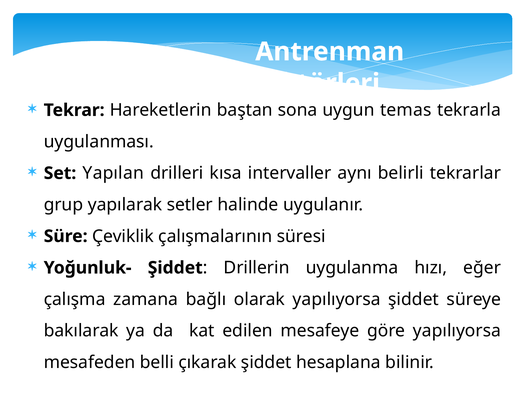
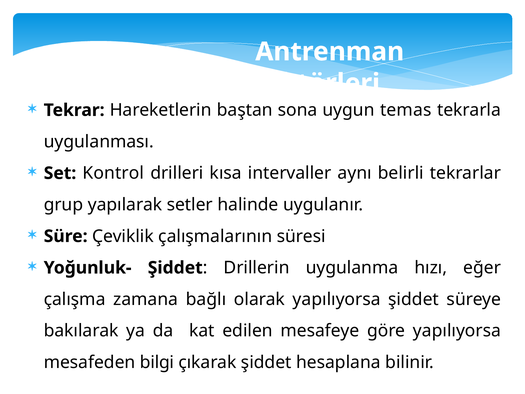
Yapılan: Yapılan -> Kontrol
belli: belli -> bilgi
